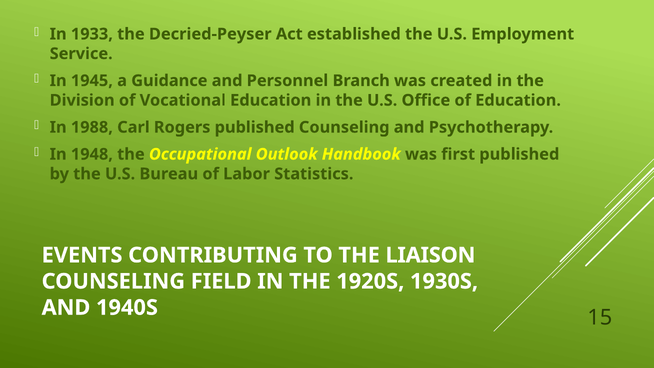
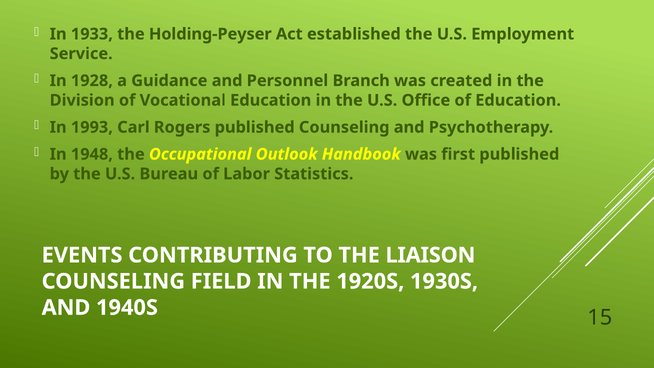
Decried-Peyser: Decried-Peyser -> Holding-Peyser
1945: 1945 -> 1928
1988: 1988 -> 1993
